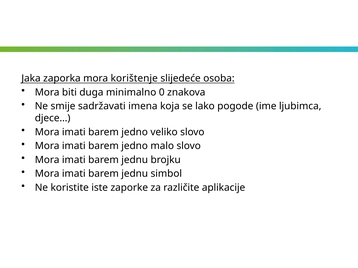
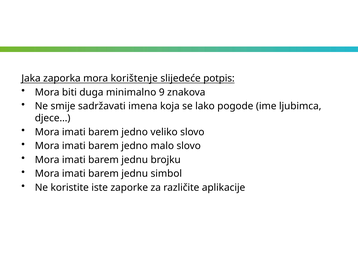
osoba: osoba -> potpis
0: 0 -> 9
